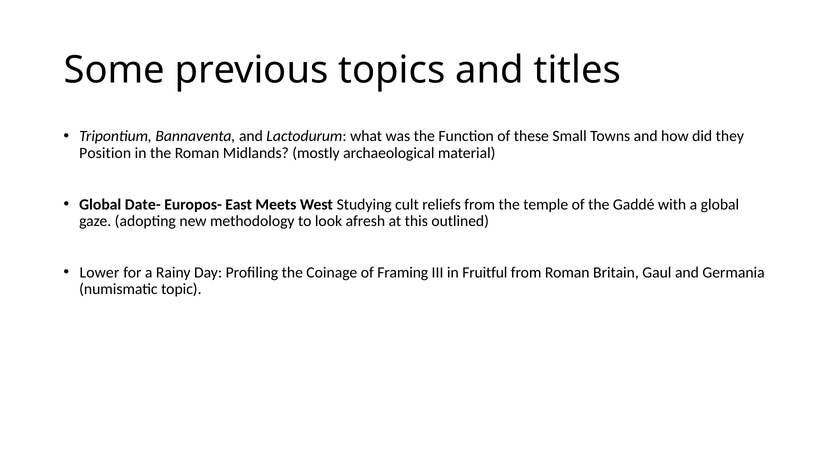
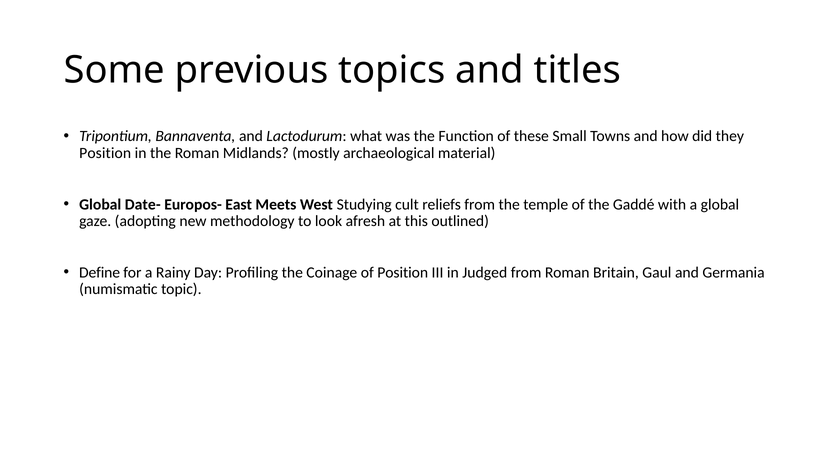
Lower: Lower -> Define
of Framing: Framing -> Position
Fruitful: Fruitful -> Judged
